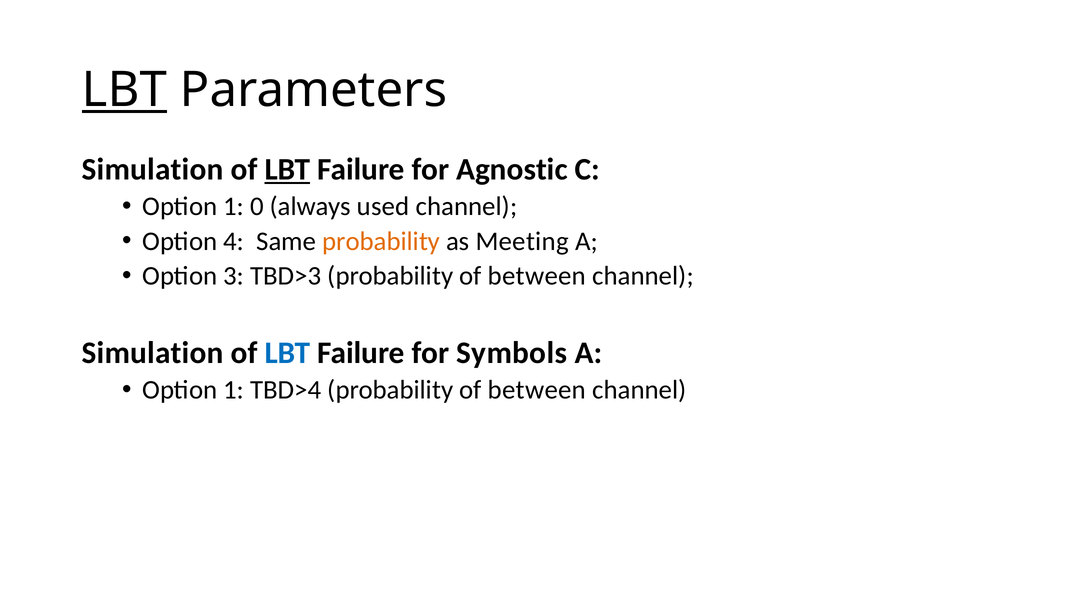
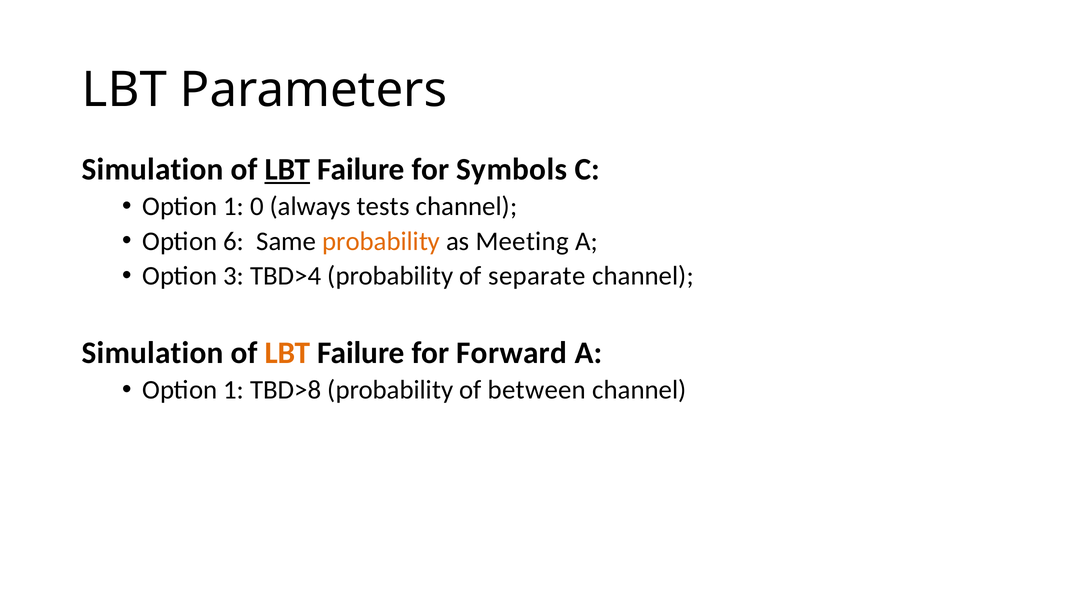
LBT at (124, 90) underline: present -> none
Agnostic: Agnostic -> Symbols
used: used -> tests
4: 4 -> 6
TBD>3: TBD>3 -> TBD>4
between at (537, 276): between -> separate
LBT at (287, 353) colour: blue -> orange
Symbols: Symbols -> Forward
TBD>4: TBD>4 -> TBD>8
